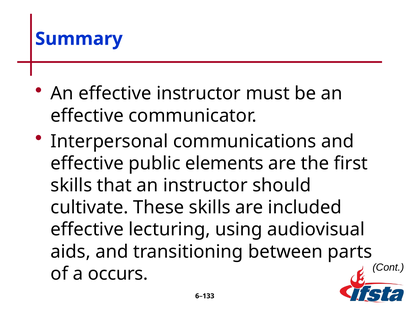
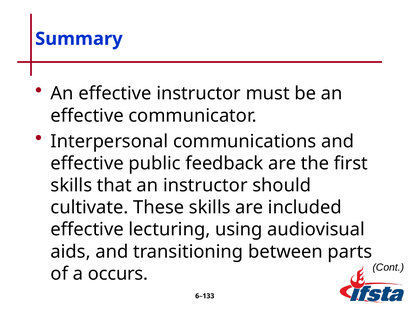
elements: elements -> feedback
